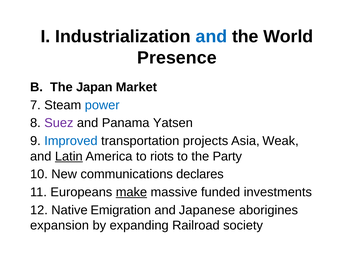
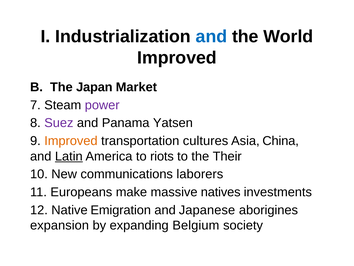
Presence at (177, 58): Presence -> Improved
power colour: blue -> purple
Improved at (71, 141) colour: blue -> orange
projects: projects -> cultures
Weak: Weak -> China
Party: Party -> Their
declares: declares -> laborers
make underline: present -> none
funded: funded -> natives
Railroad: Railroad -> Belgium
